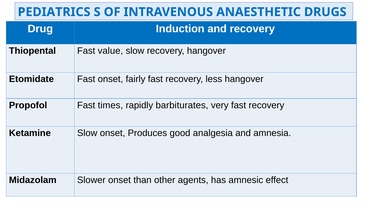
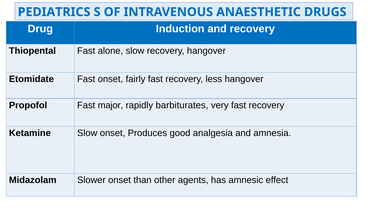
value: value -> alone
times: times -> major
